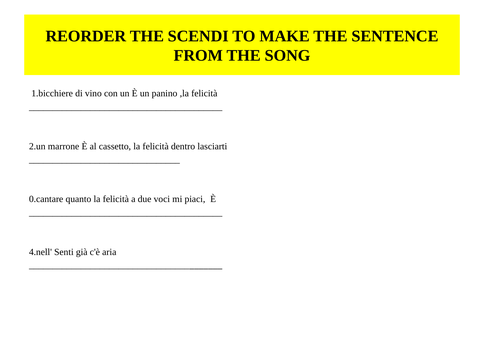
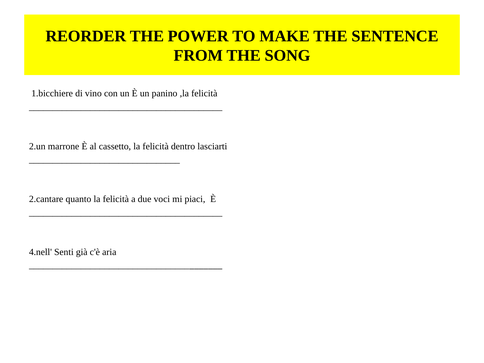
SCENDI: SCENDI -> POWER
0.cantare: 0.cantare -> 2.cantare
